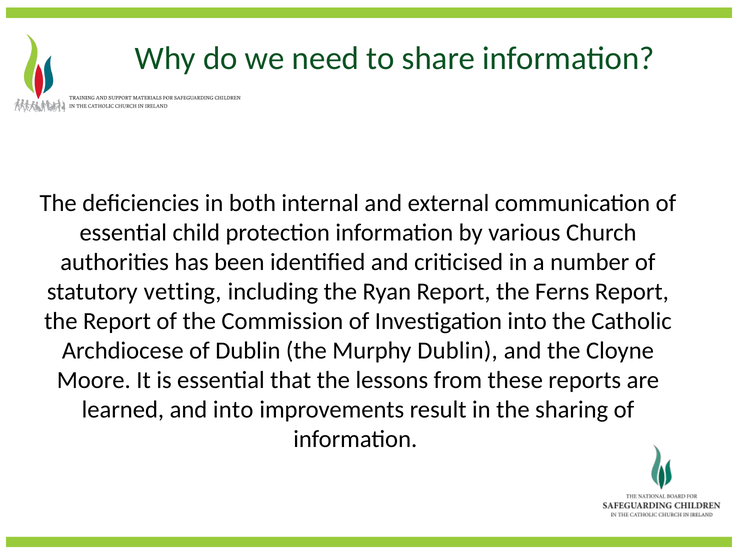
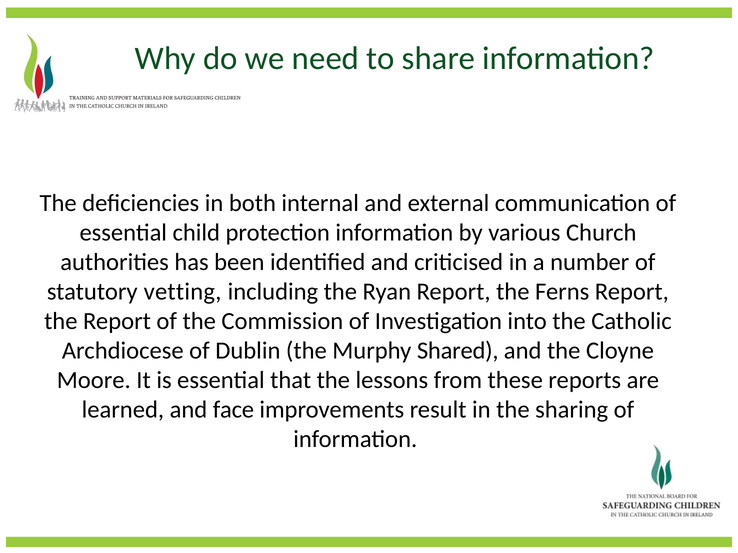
Murphy Dublin: Dublin -> Shared
and into: into -> face
